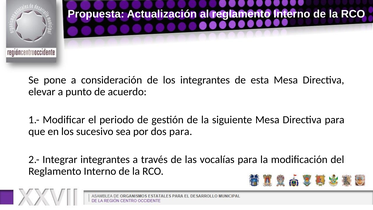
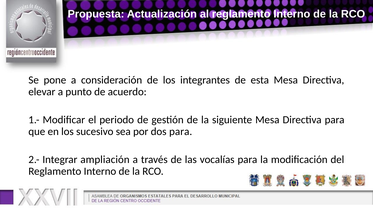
Integrar integrantes: integrantes -> ampliación
